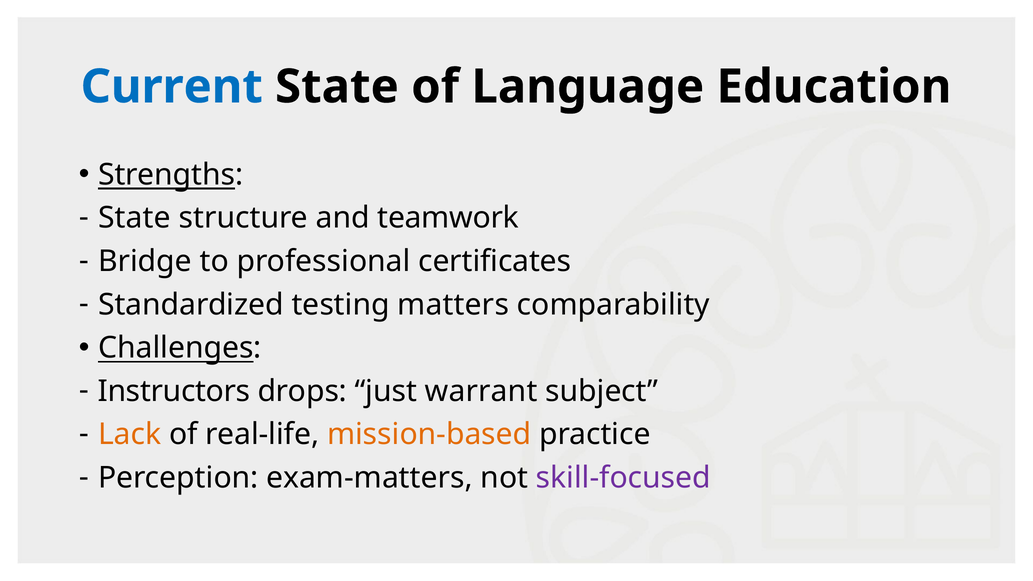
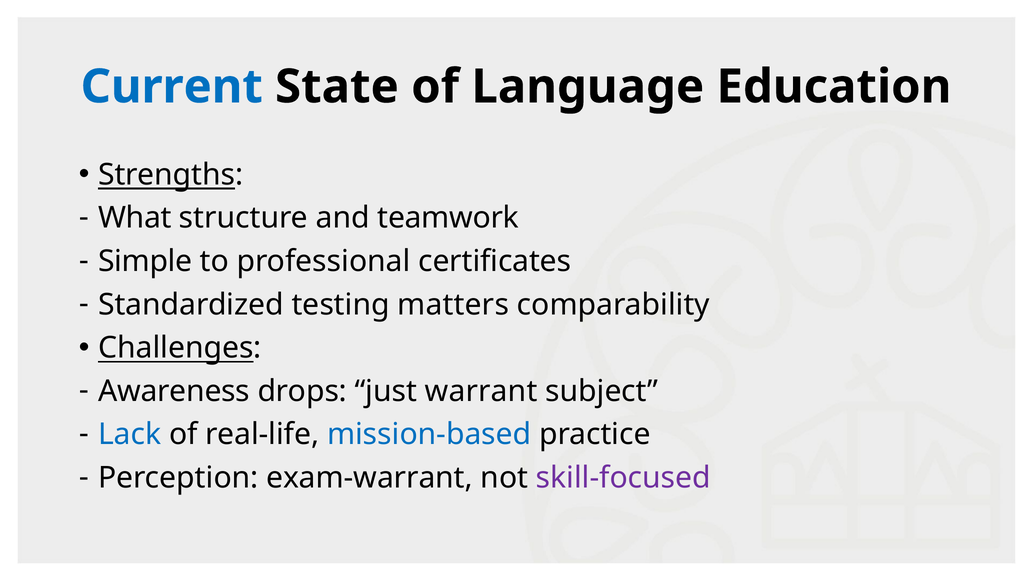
State at (135, 218): State -> What
Bridge: Bridge -> Simple
Instructors: Instructors -> Awareness
Lack colour: orange -> blue
mission-based colour: orange -> blue
exam-matters: exam-matters -> exam-warrant
